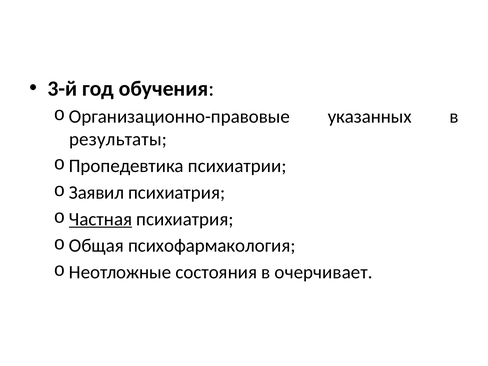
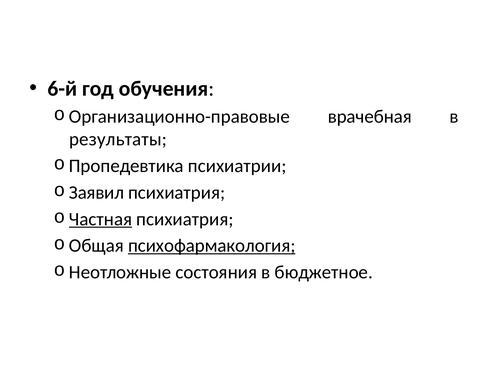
3-й: 3-й -> 6-й
указанных: указанных -> врачебная
психофармакология underline: none -> present
очерчивает: очерчивает -> бюджетное
